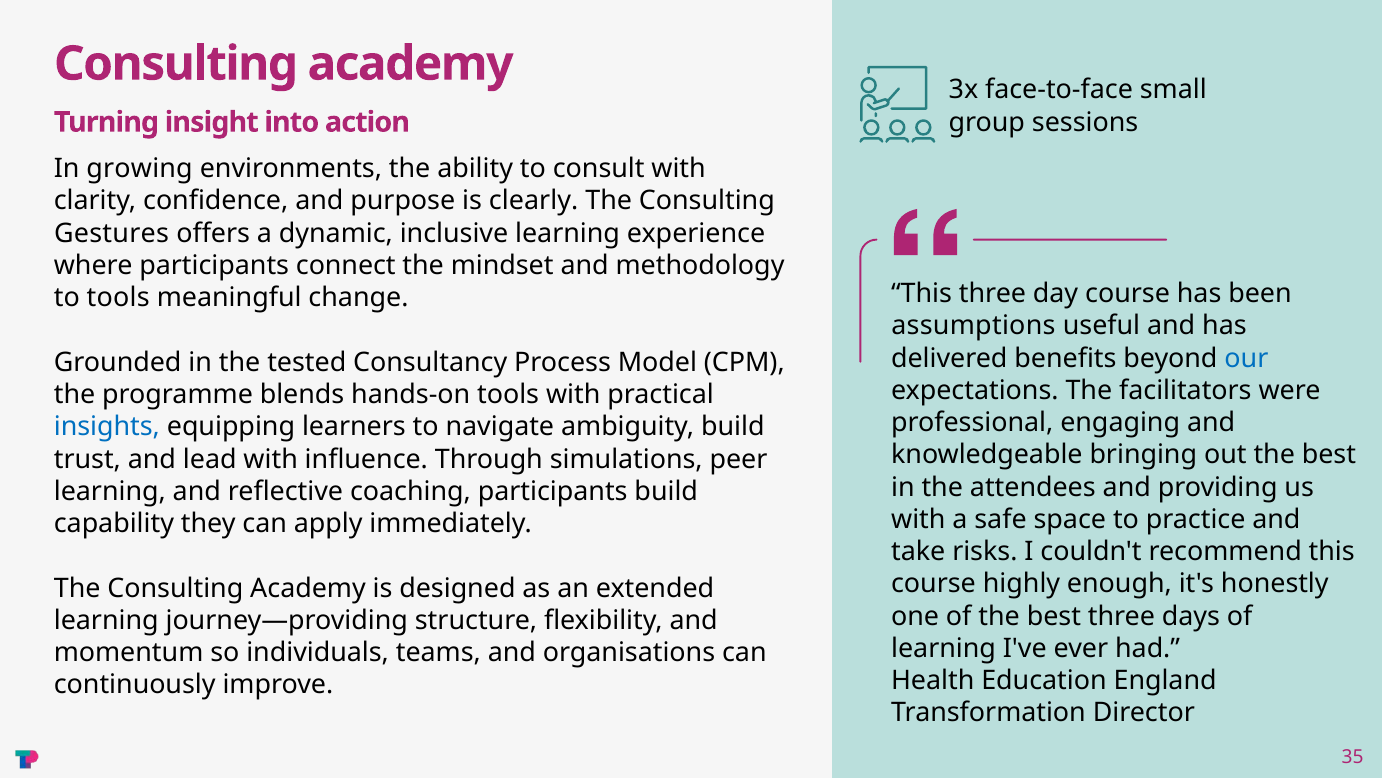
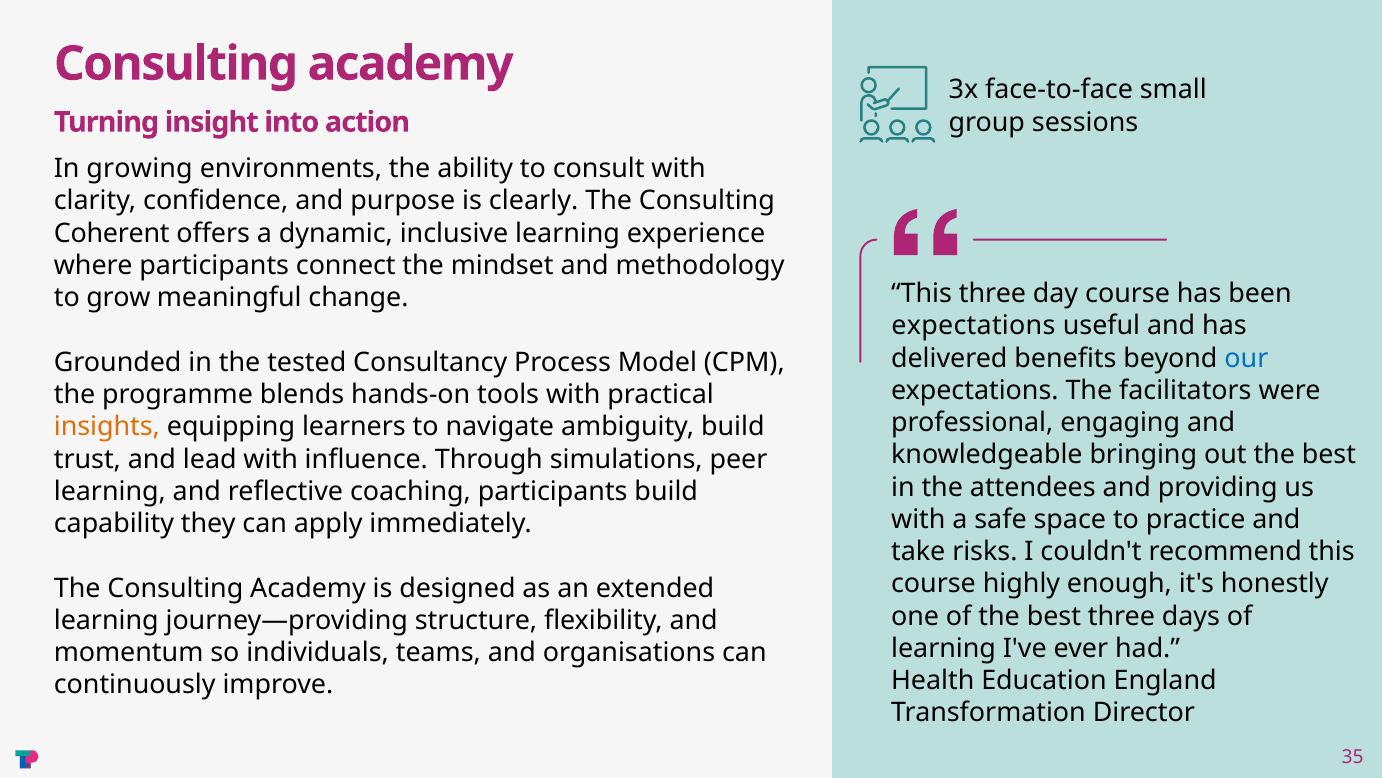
Gestures: Gestures -> Coherent
to tools: tools -> grow
assumptions at (973, 326): assumptions -> expectations
insights colour: blue -> orange
